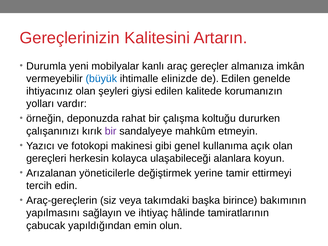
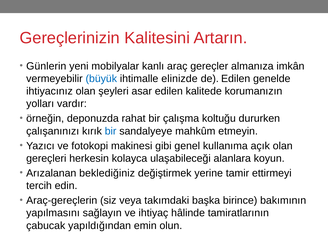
Durumla: Durumla -> Günlerin
giysi: giysi -> asar
bir at (111, 131) colour: purple -> blue
yöneticilerle: yöneticilerle -> beklediğiniz
